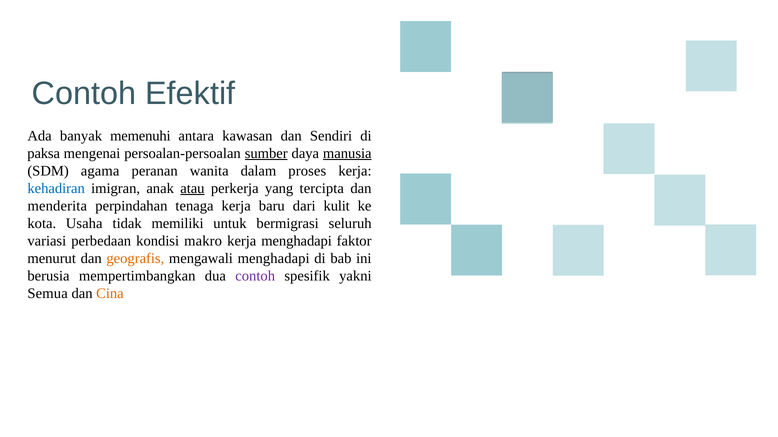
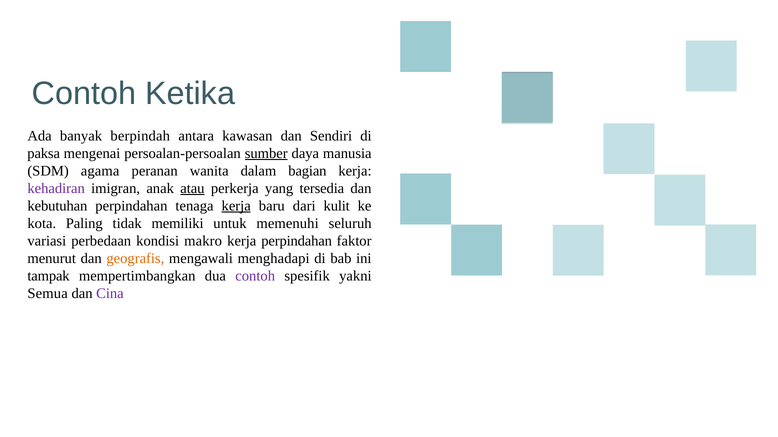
Efektif: Efektif -> Ketika
memenuhi: memenuhi -> berpindah
manusia underline: present -> none
proses: proses -> bagian
kehadiran colour: blue -> purple
tercipta: tercipta -> tersedia
menderita: menderita -> kebutuhan
kerja at (236, 206) underline: none -> present
Usaha: Usaha -> Paling
bermigrasi: bermigrasi -> memenuhi
kerja menghadapi: menghadapi -> perpindahan
berusia: berusia -> tampak
Cina colour: orange -> purple
